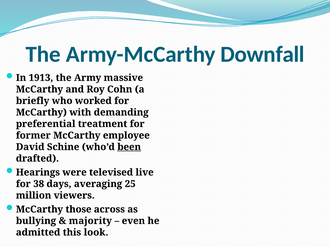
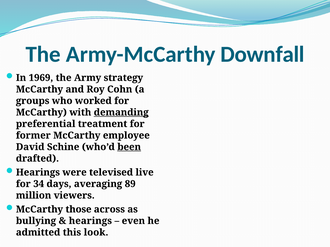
1913: 1913 -> 1969
massive: massive -> strategy
briefly: briefly -> groups
demanding underline: none -> present
38: 38 -> 34
25: 25 -> 89
majority at (90, 221): majority -> hearings
